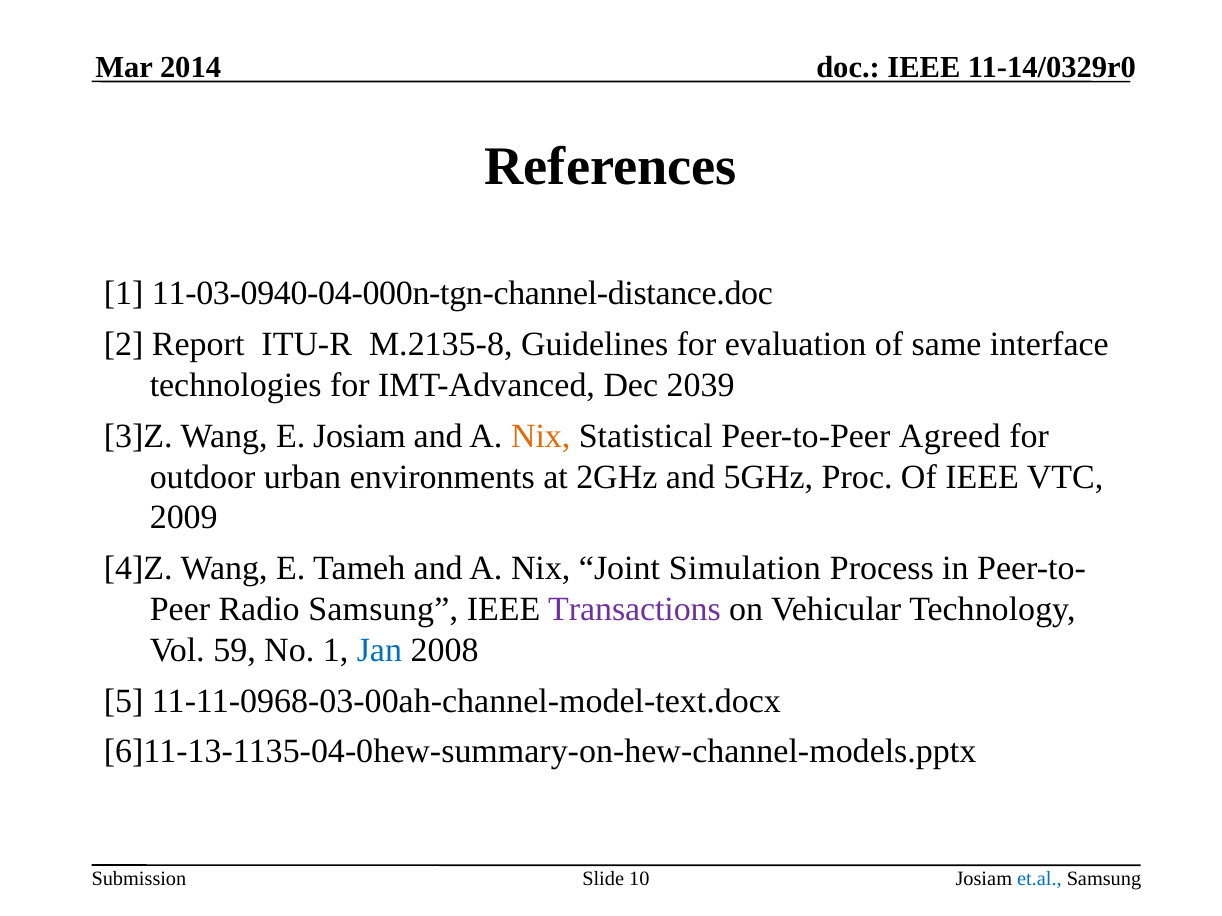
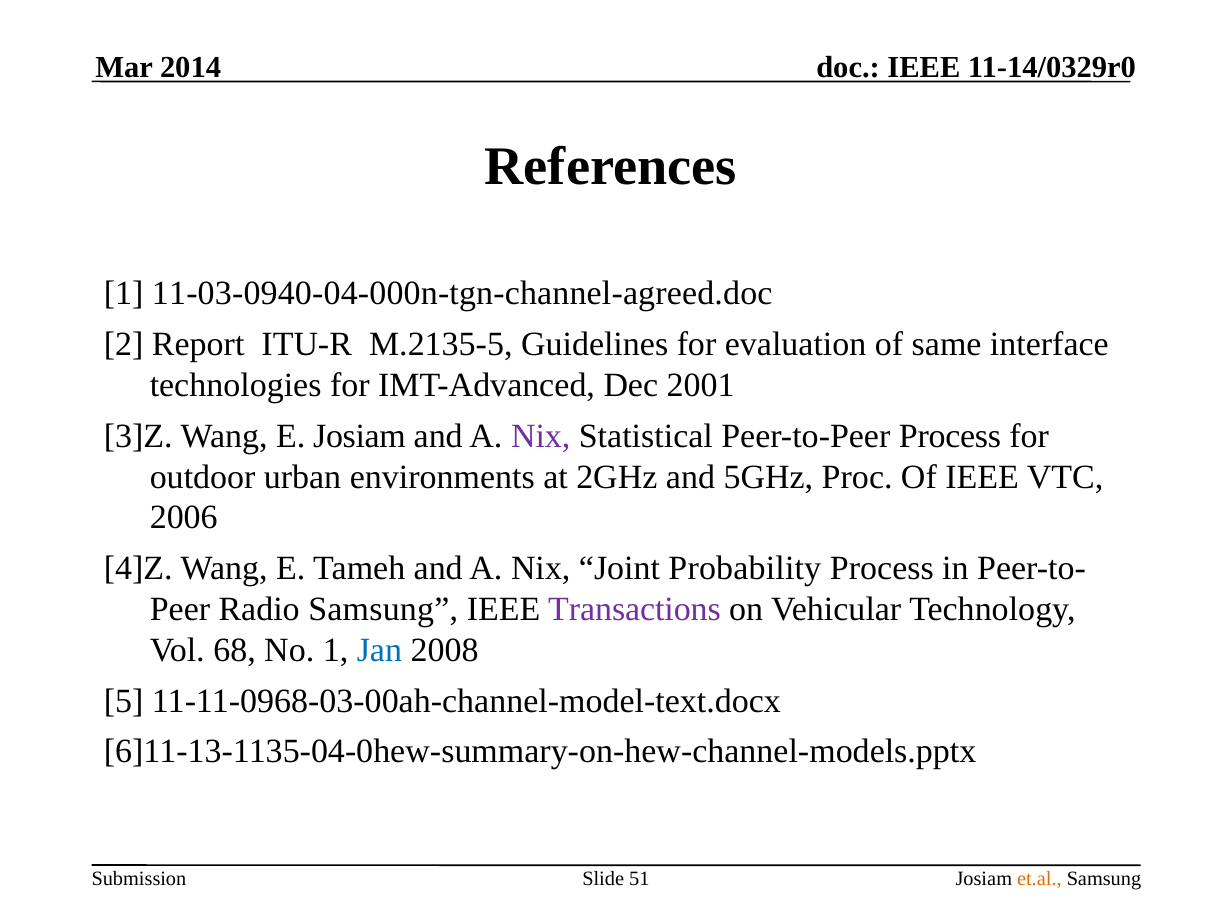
11-03-0940-04-000n-tgn-channel-distance.doc: 11-03-0940-04-000n-tgn-channel-distance.doc -> 11-03-0940-04-000n-tgn-channel-agreed.doc
M.2135-8: M.2135-8 -> M.2135-5
2039: 2039 -> 2001
Nix at (541, 436) colour: orange -> purple
Peer-to-Peer Agreed: Agreed -> Process
2009: 2009 -> 2006
Simulation: Simulation -> Probability
59: 59 -> 68
10: 10 -> 51
et.al colour: blue -> orange
